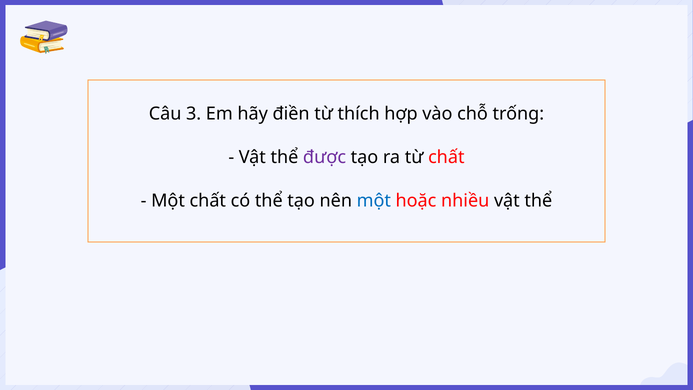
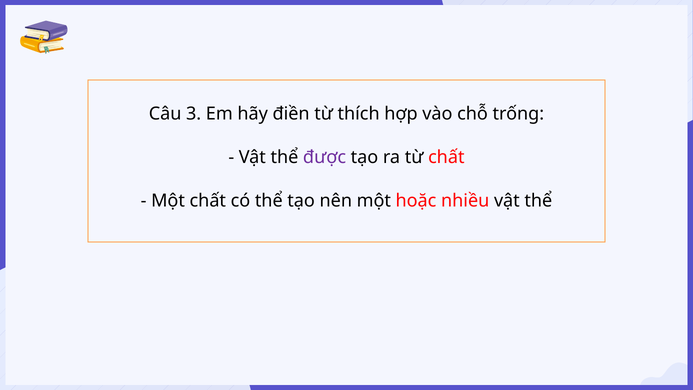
một at (374, 200) colour: blue -> black
